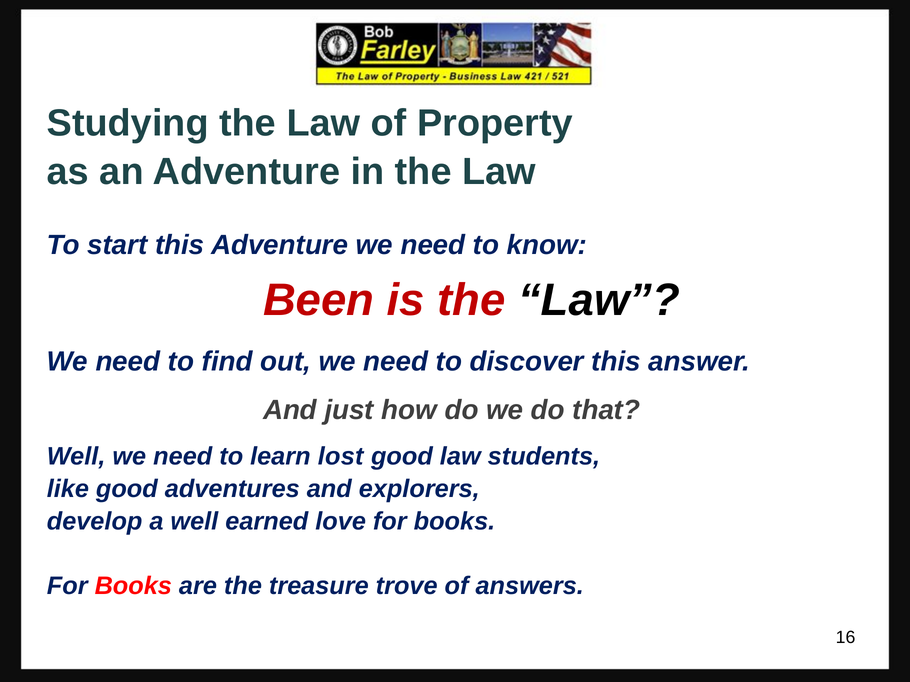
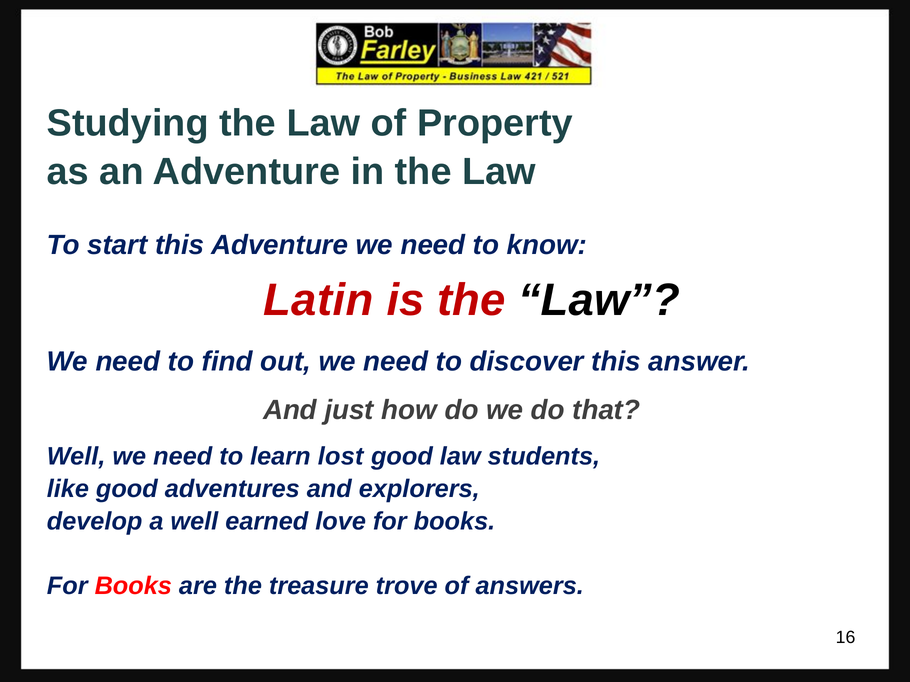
Been: Been -> Latin
